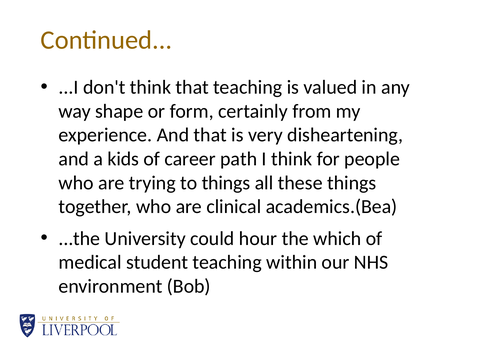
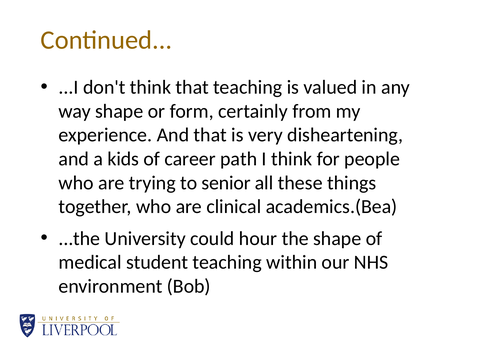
to things: things -> senior
the which: which -> shape
